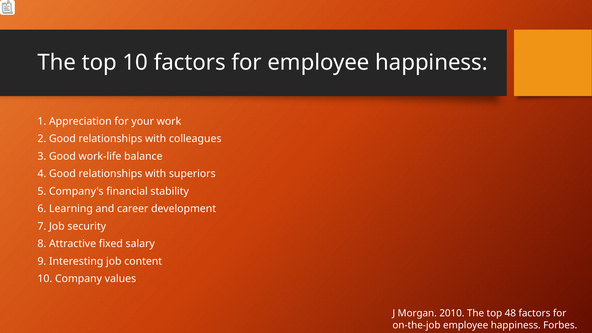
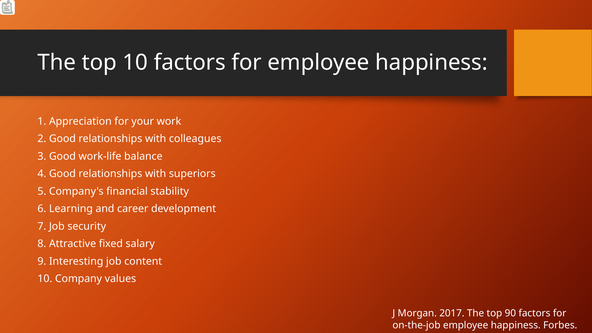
2010: 2010 -> 2017
48: 48 -> 90
